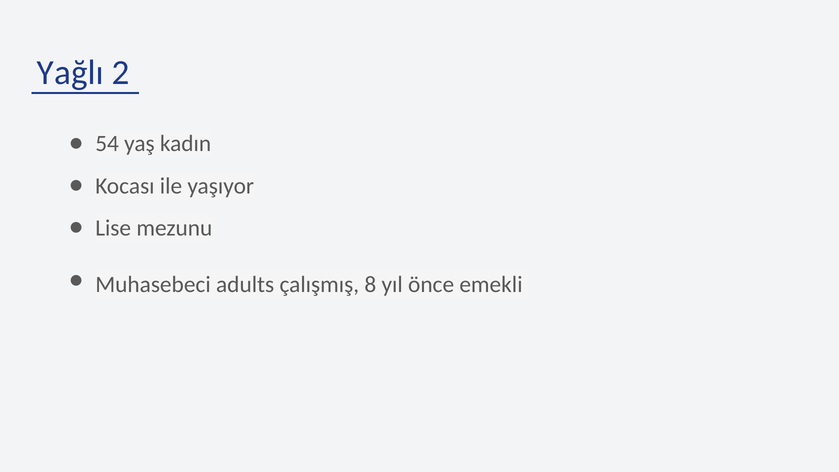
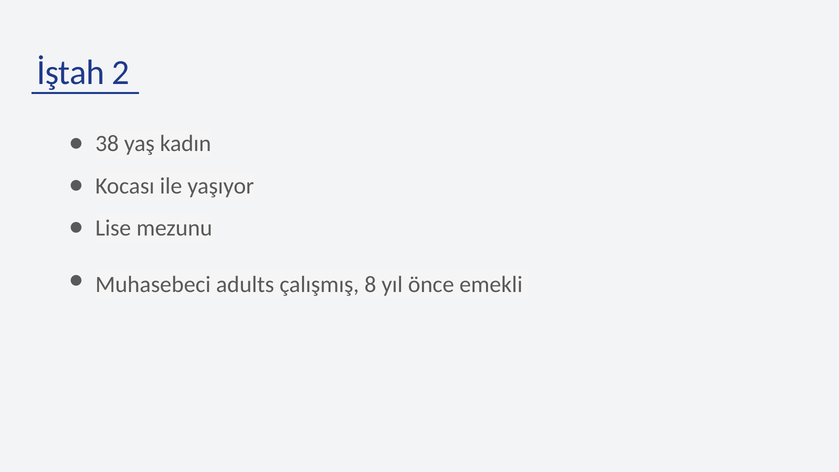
Yağlı: Yağlı -> İştah
54: 54 -> 38
